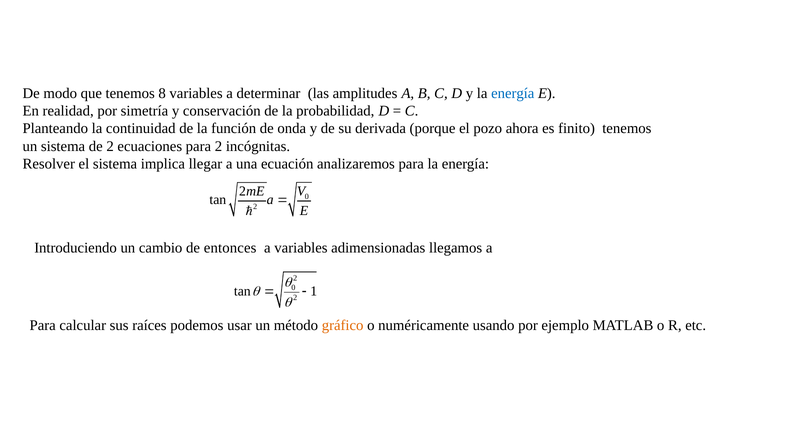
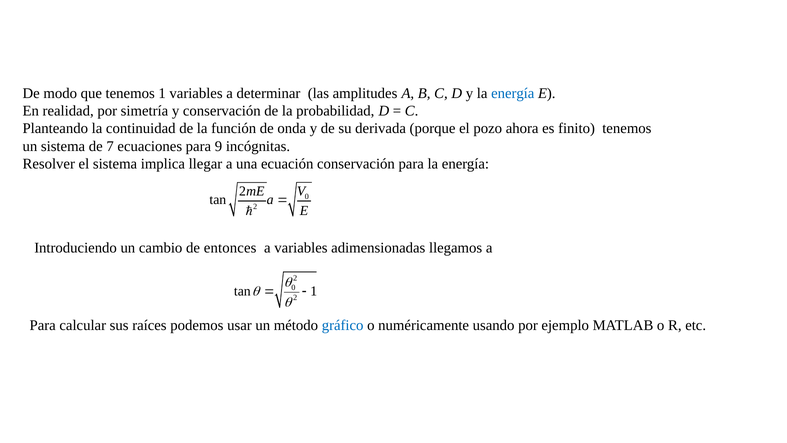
tenemos 8: 8 -> 1
de 2: 2 -> 7
para 2: 2 -> 9
ecuación analizaremos: analizaremos -> conservación
gráfico colour: orange -> blue
